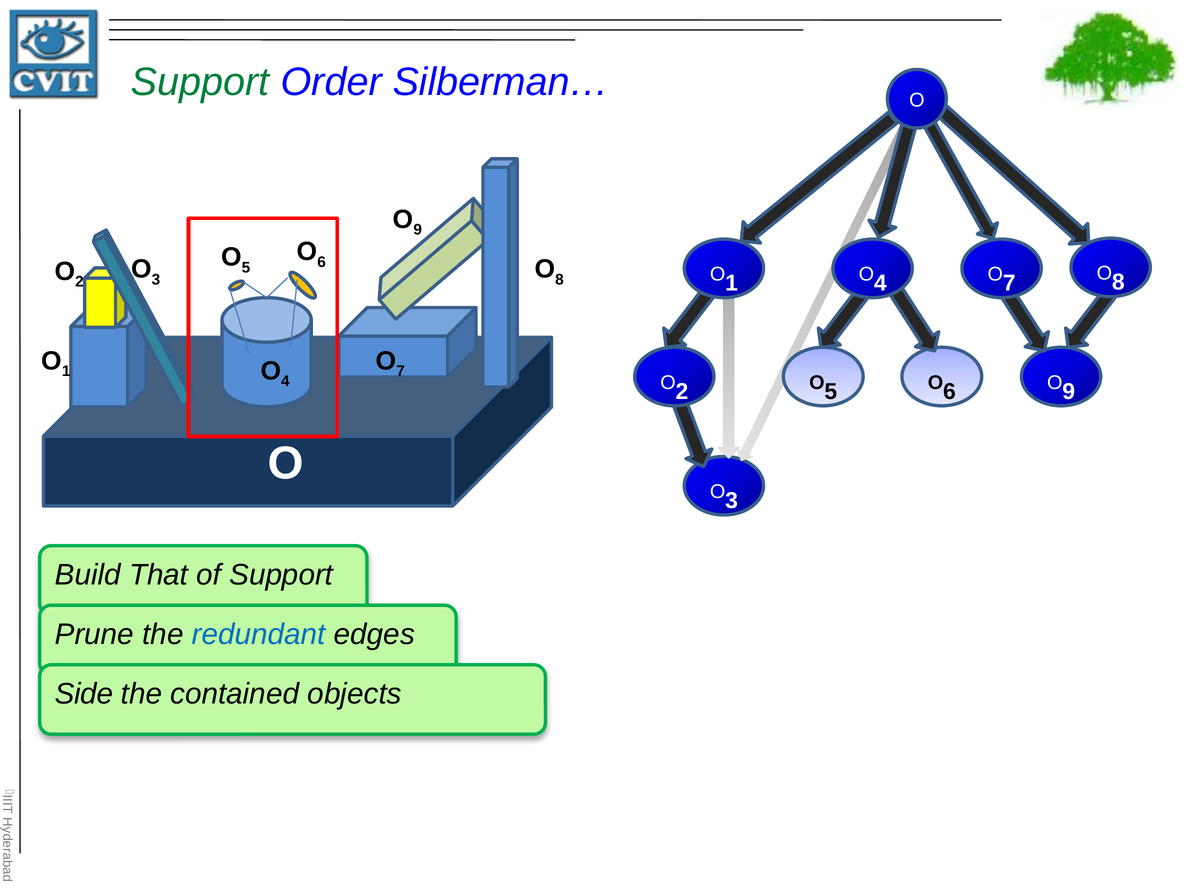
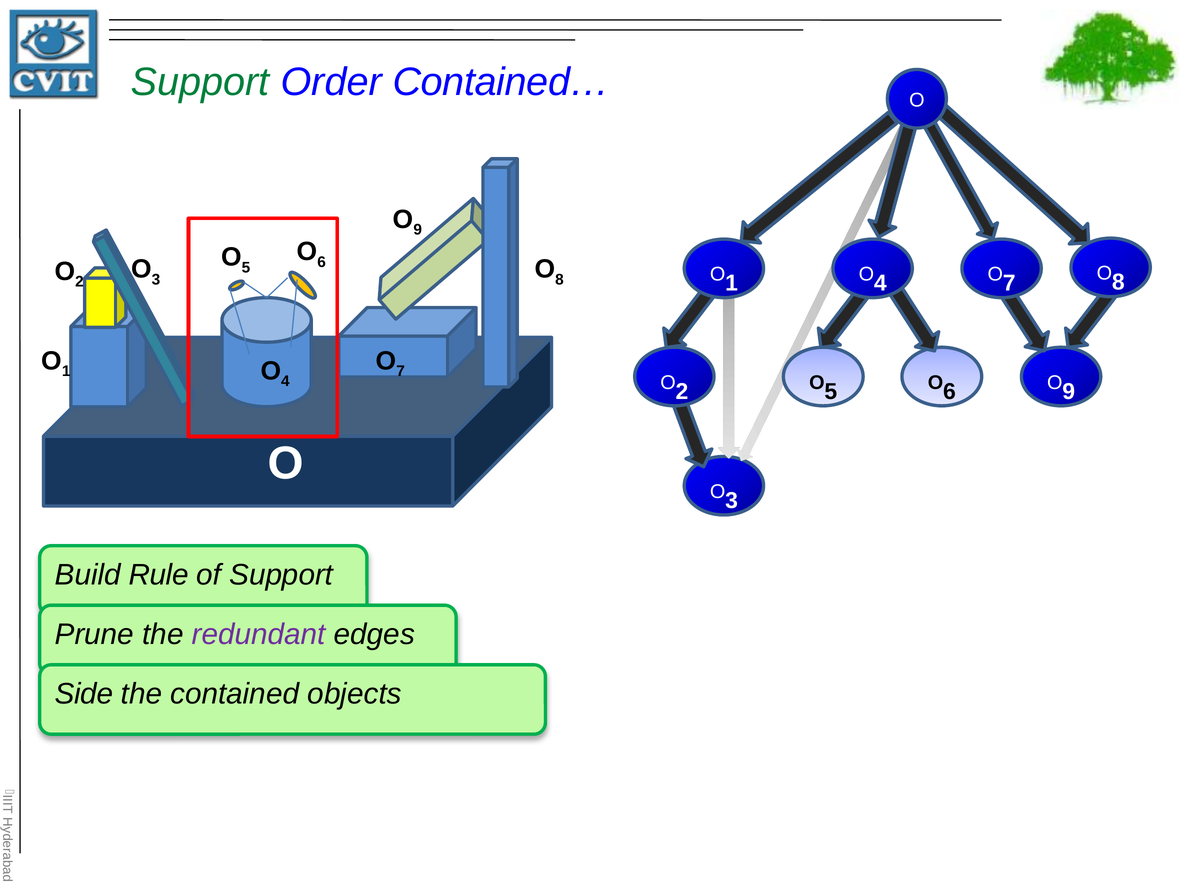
Silberman…: Silberman… -> Contained…
That: That -> Rule
redundant colour: blue -> purple
